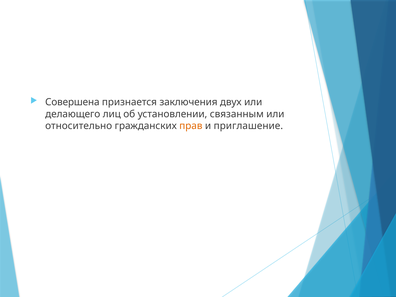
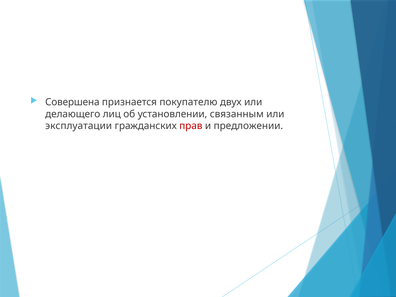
заключения: заключения -> покупателю
относительно: относительно -> эксплуатации
прав colour: orange -> red
приглашение: приглашение -> предложении
